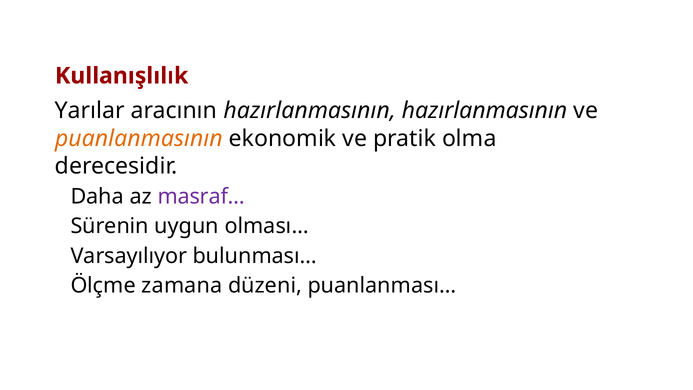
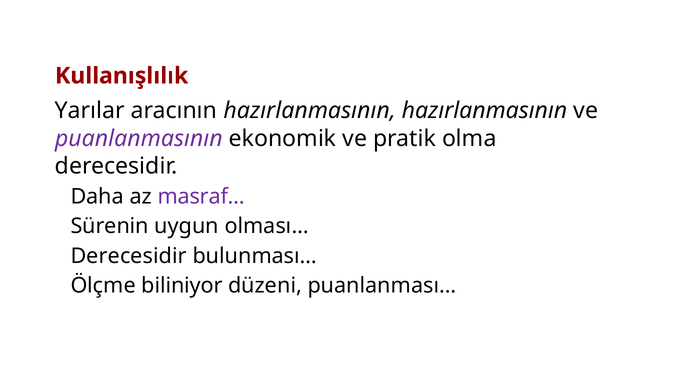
puanlanmasının colour: orange -> purple
Varsayılıyor at (129, 256): Varsayılıyor -> Derecesidir
zamana: zamana -> biliniyor
